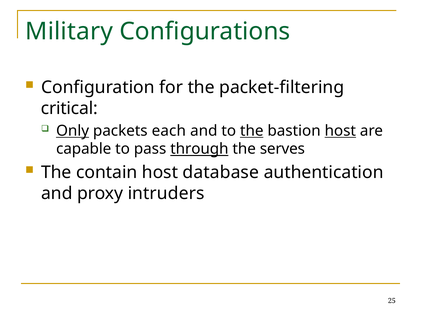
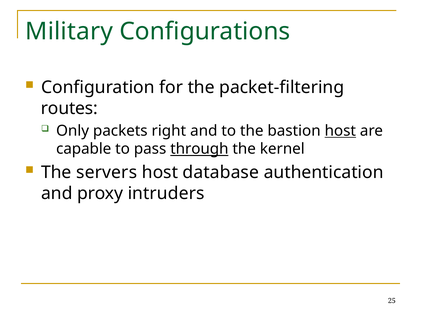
critical: critical -> routes
Only underline: present -> none
each: each -> right
the at (252, 131) underline: present -> none
serves: serves -> kernel
contain: contain -> servers
